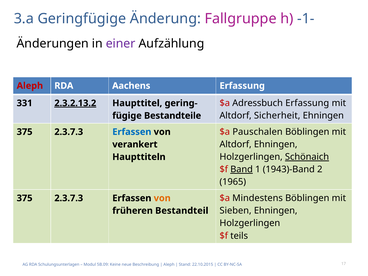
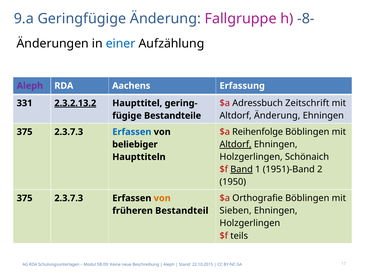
3.a: 3.a -> 9.a
-1-: -1- -> -8-
einer colour: purple -> blue
Aleph at (30, 86) colour: red -> purple
Adressbuch Erfassung: Erfassung -> Zeitschrift
Altdorf Sicherheit: Sicherheit -> Änderung
Pauschalen: Pauschalen -> Reihenfolge
Altdorf at (236, 144) underline: none -> present
verankert: verankert -> beliebiger
Schönaich underline: present -> none
1943)-Band: 1943)-Band -> 1951)-Band
1965: 1965 -> 1950
Mindestens: Mindestens -> Orthografie
